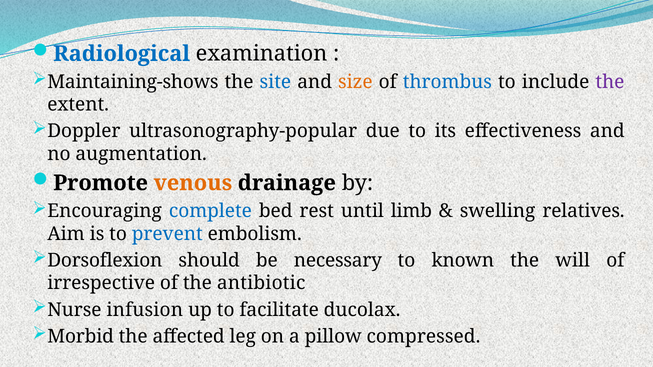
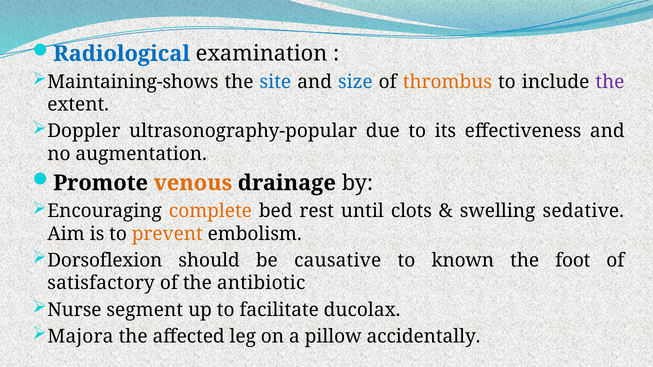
size colour: orange -> blue
thrombus colour: blue -> orange
complete colour: blue -> orange
limb: limb -> clots
relatives: relatives -> sedative
prevent colour: blue -> orange
necessary: necessary -> causative
will: will -> foot
irrespective: irrespective -> satisfactory
infusion: infusion -> segment
Morbid: Morbid -> Majora
compressed: compressed -> accidentally
